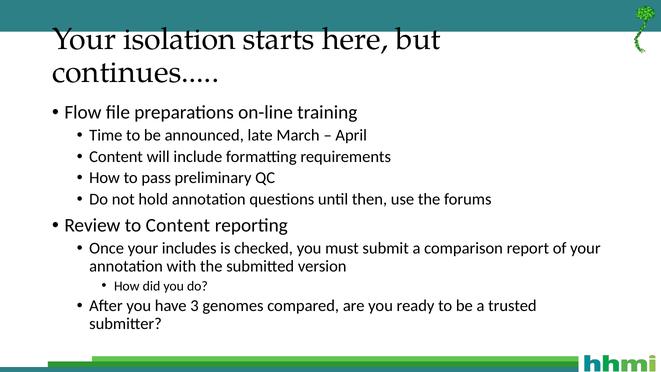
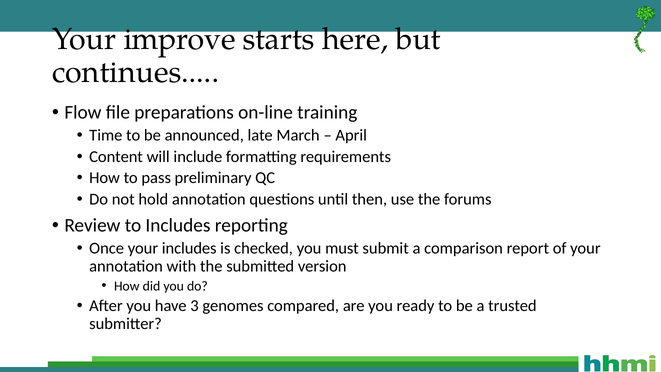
isolation: isolation -> improve
to Content: Content -> Includes
